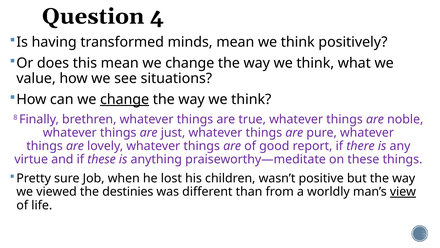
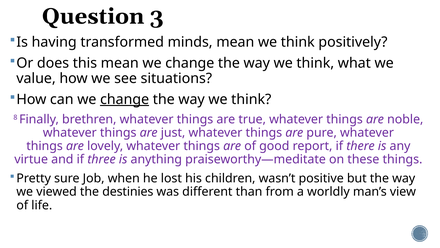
4: 4 -> 3
if these: these -> three
view underline: present -> none
